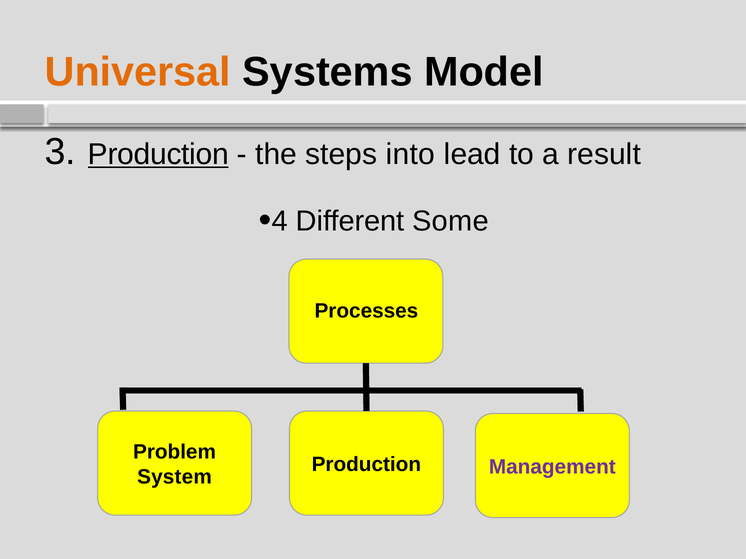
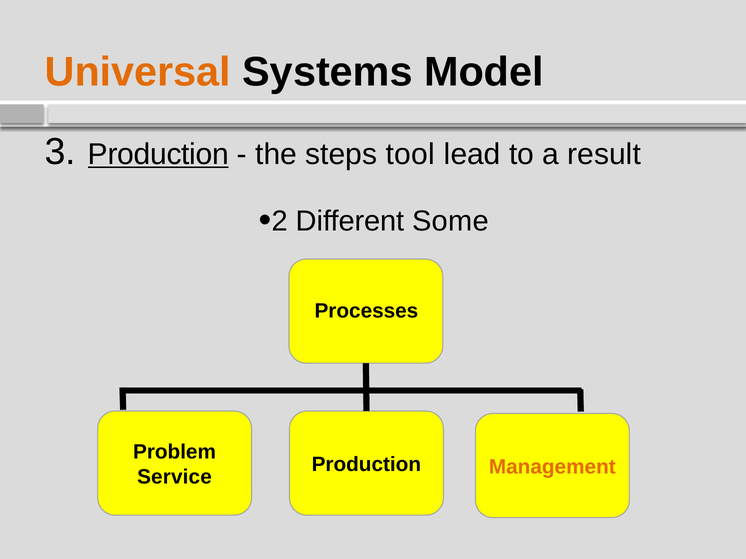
into: into -> tool
4: 4 -> 2
Management colour: purple -> orange
System: System -> Service
